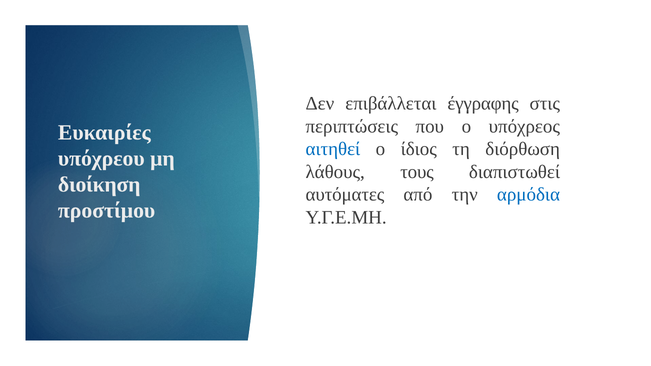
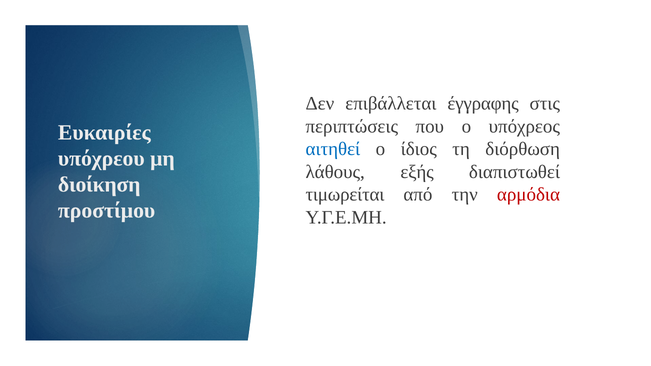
τους: τους -> εξής
αυτόματες: αυτόματες -> τιμωρείται
αρμόδια colour: blue -> red
